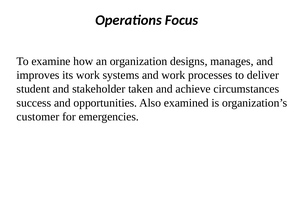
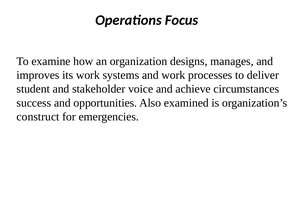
taken: taken -> voice
customer: customer -> construct
